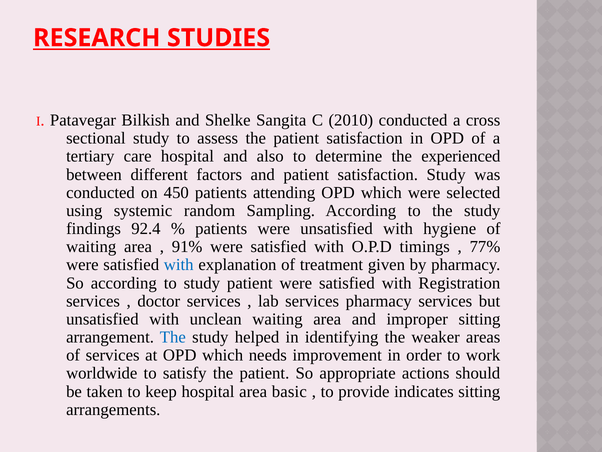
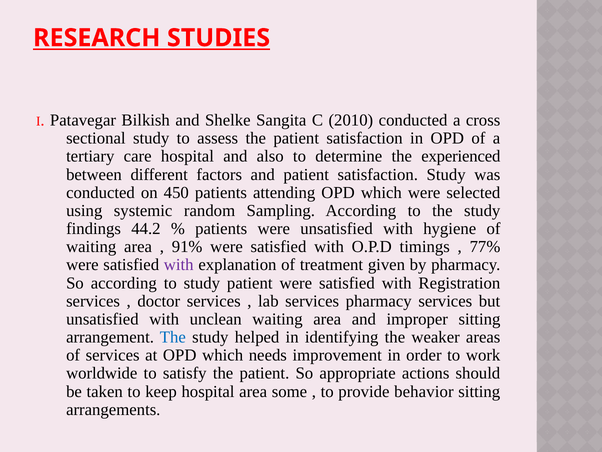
92.4: 92.4 -> 44.2
with at (179, 265) colour: blue -> purple
basic: basic -> some
indicates: indicates -> behavior
